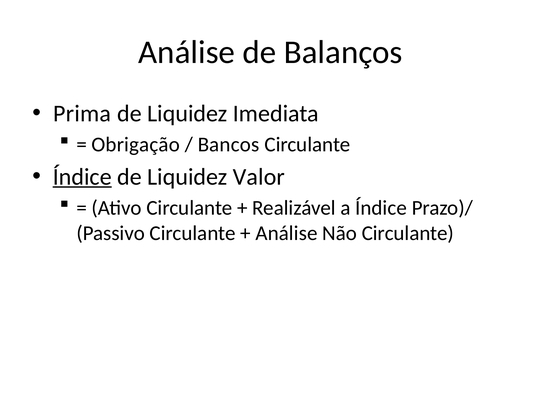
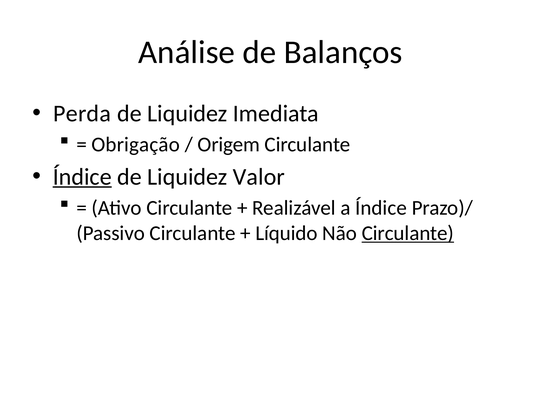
Prima: Prima -> Perda
Bancos: Bancos -> Origem
Análise at (286, 233): Análise -> Líquido
Circulante at (408, 233) underline: none -> present
